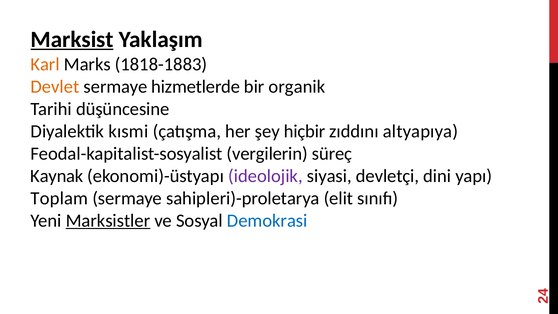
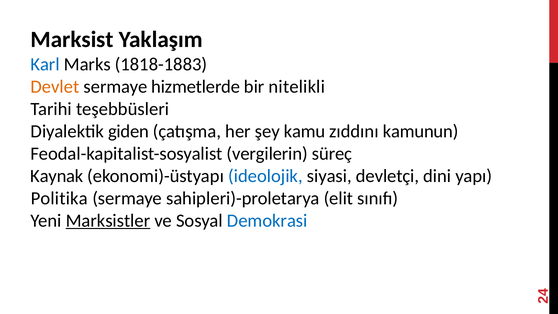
Marksist underline: present -> none
Karl colour: orange -> blue
organik: organik -> nitelikli
düşüncesine: düşüncesine -> teşebbüsleri
kısmi: kısmi -> giden
hiçbir: hiçbir -> kamu
altyapıya: altyapıya -> kamunun
ideolojik colour: purple -> blue
Toplam: Toplam -> Politika
